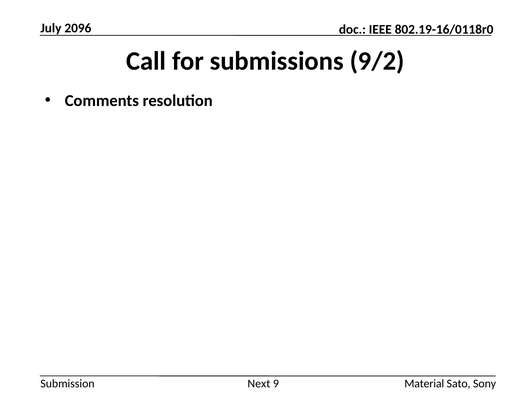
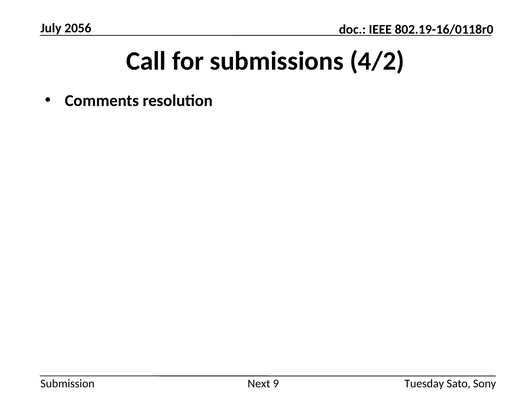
2096: 2096 -> 2056
9/2: 9/2 -> 4/2
Material: Material -> Tuesday
